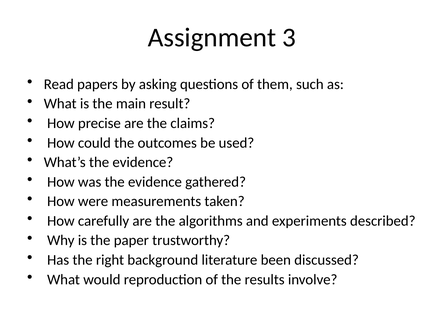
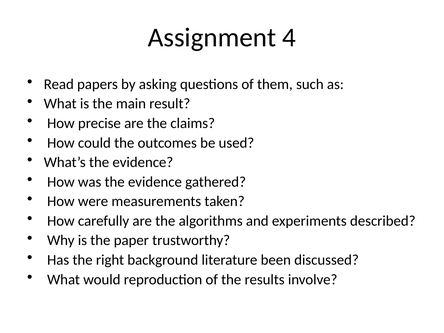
3: 3 -> 4
